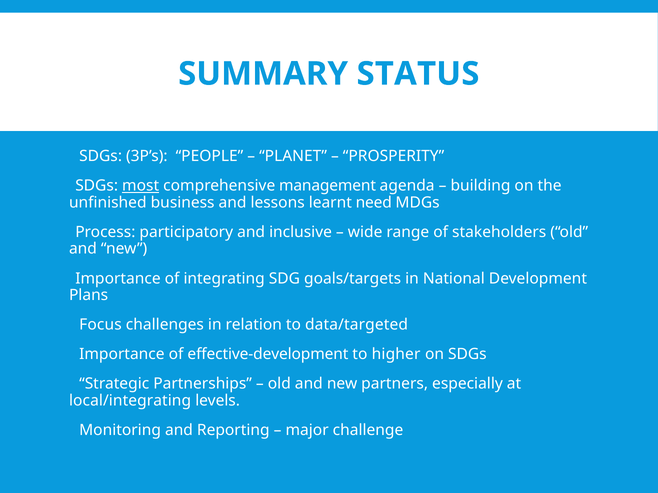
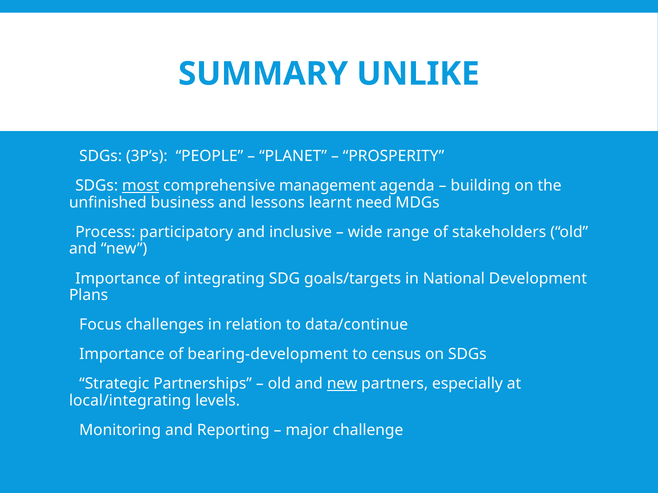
STATUS: STATUS -> UNLIKE
data/targeted: data/targeted -> data/continue
effective-development: effective-development -> bearing-development
higher: higher -> census
new at (342, 384) underline: none -> present
